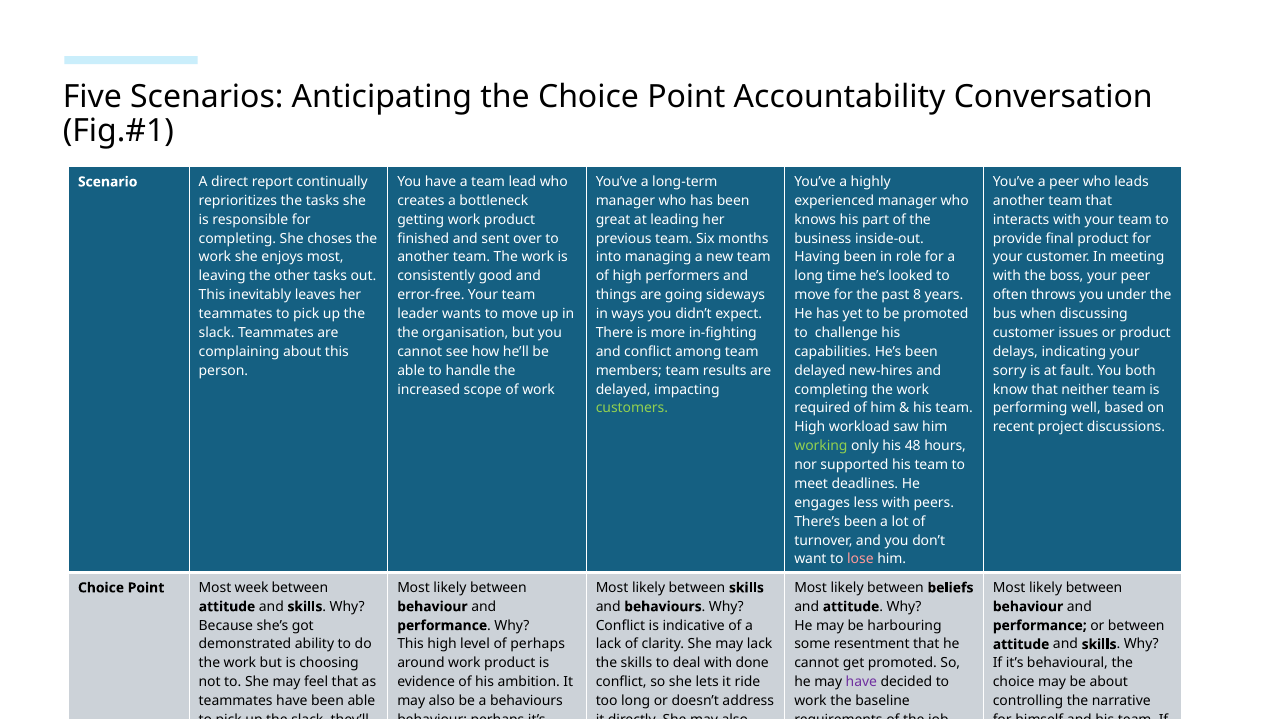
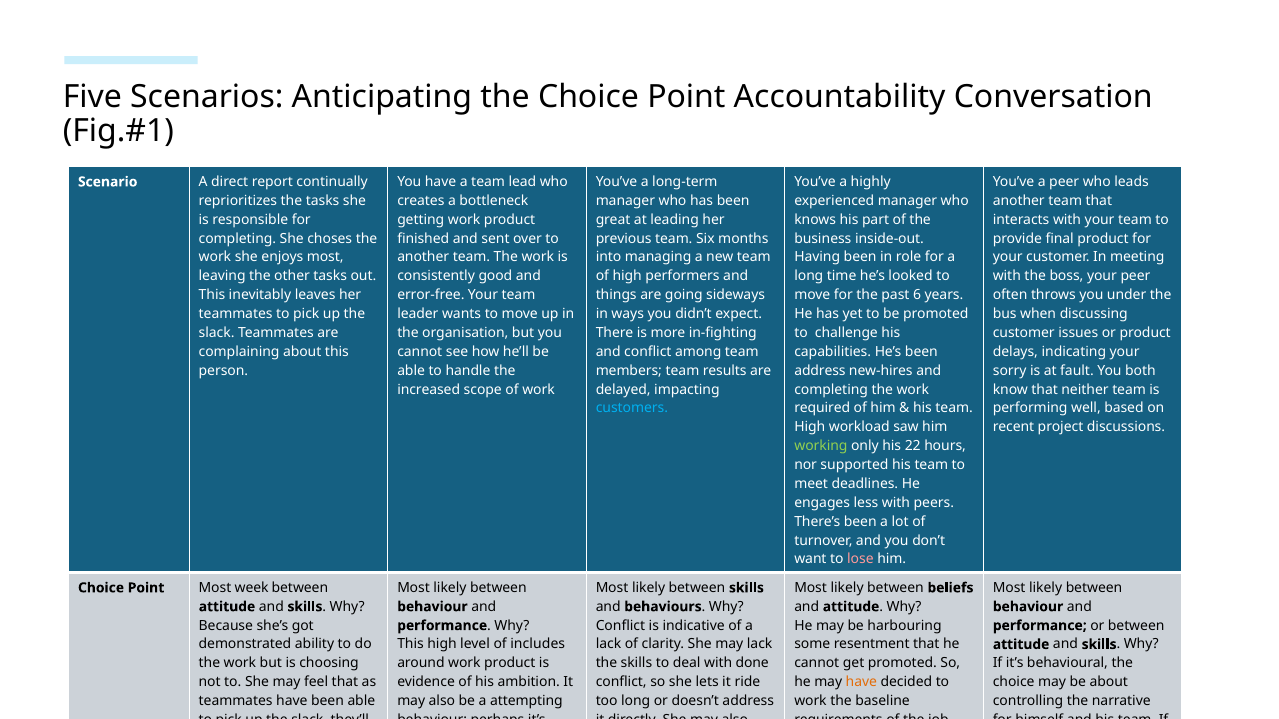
8: 8 -> 6
delayed at (820, 371): delayed -> address
customers colour: light green -> light blue
48: 48 -> 22
of perhaps: perhaps -> includes
have at (861, 683) colour: purple -> orange
a behaviours: behaviours -> attempting
